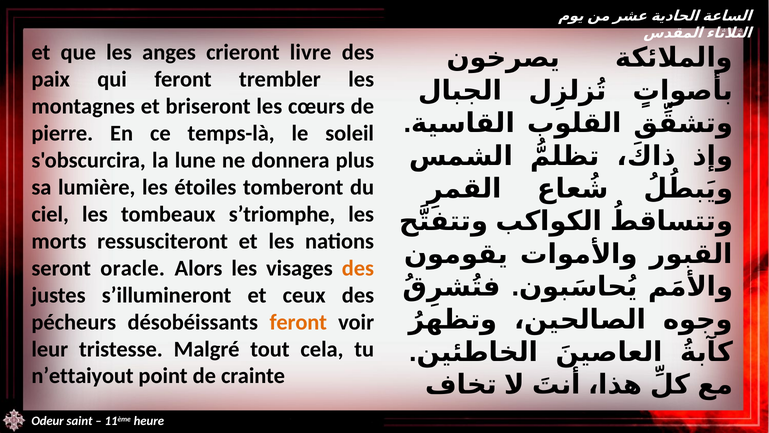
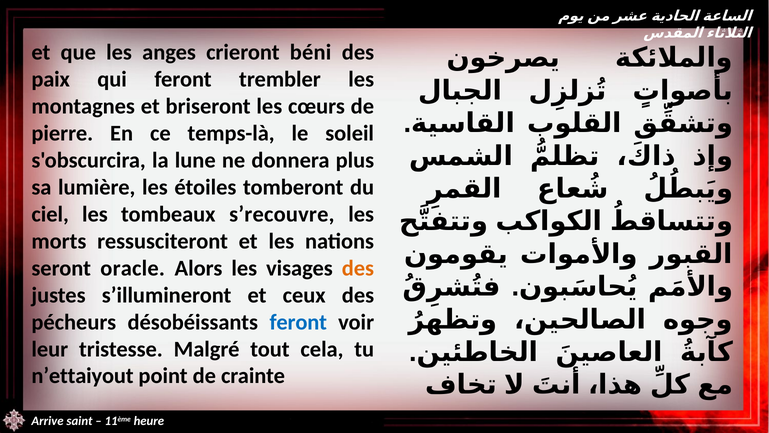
livre: livre -> béni
s’triomphe: s’triomphe -> s’recouvre
feront at (298, 322) colour: orange -> blue
Odeur: Odeur -> Arrive
